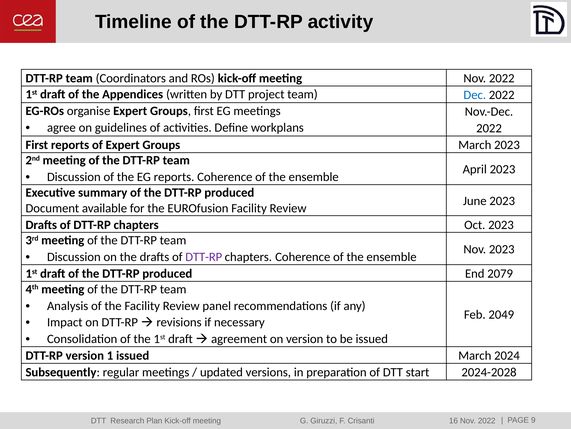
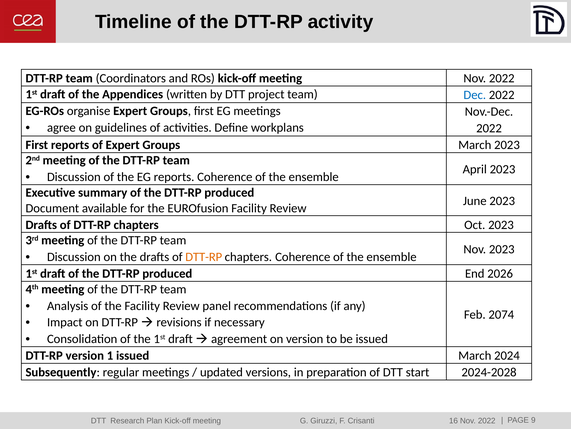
DTT-RP at (204, 257) colour: purple -> orange
2079: 2079 -> 2026
2049: 2049 -> 2074
